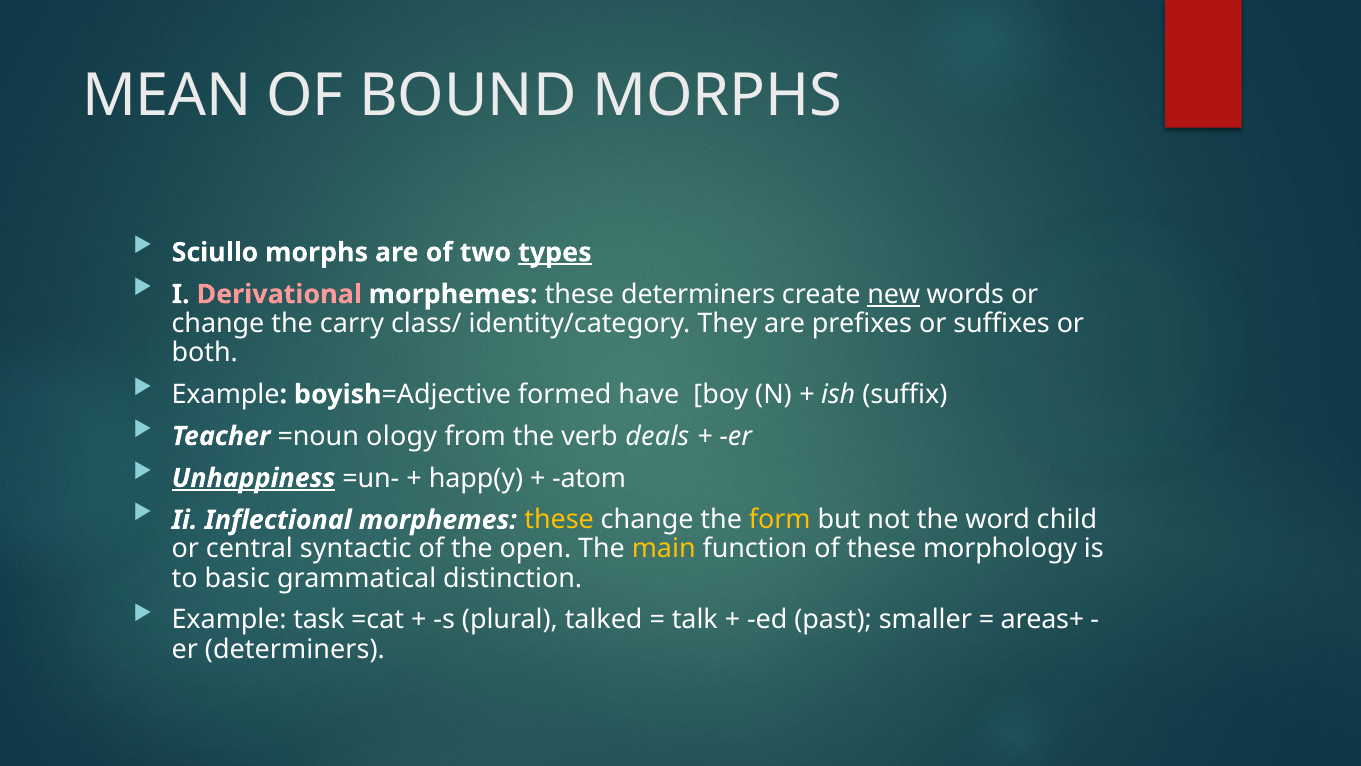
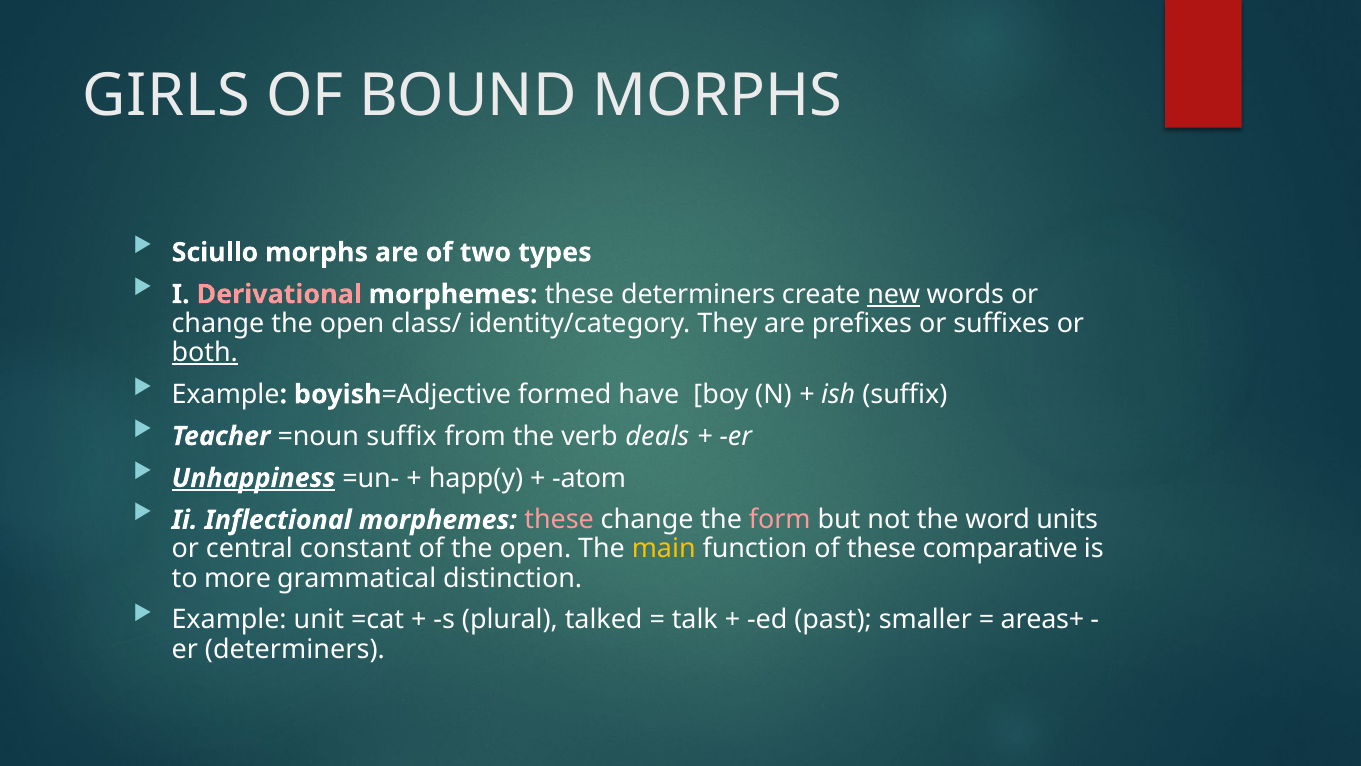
MEAN: MEAN -> GIRLS
types underline: present -> none
change the carry: carry -> open
both underline: none -> present
=noun ology: ology -> suffix
these at (559, 520) colour: yellow -> pink
form colour: yellow -> pink
child: child -> units
syntactic: syntactic -> constant
morphology: morphology -> comparative
basic: basic -> more
task: task -> unit
